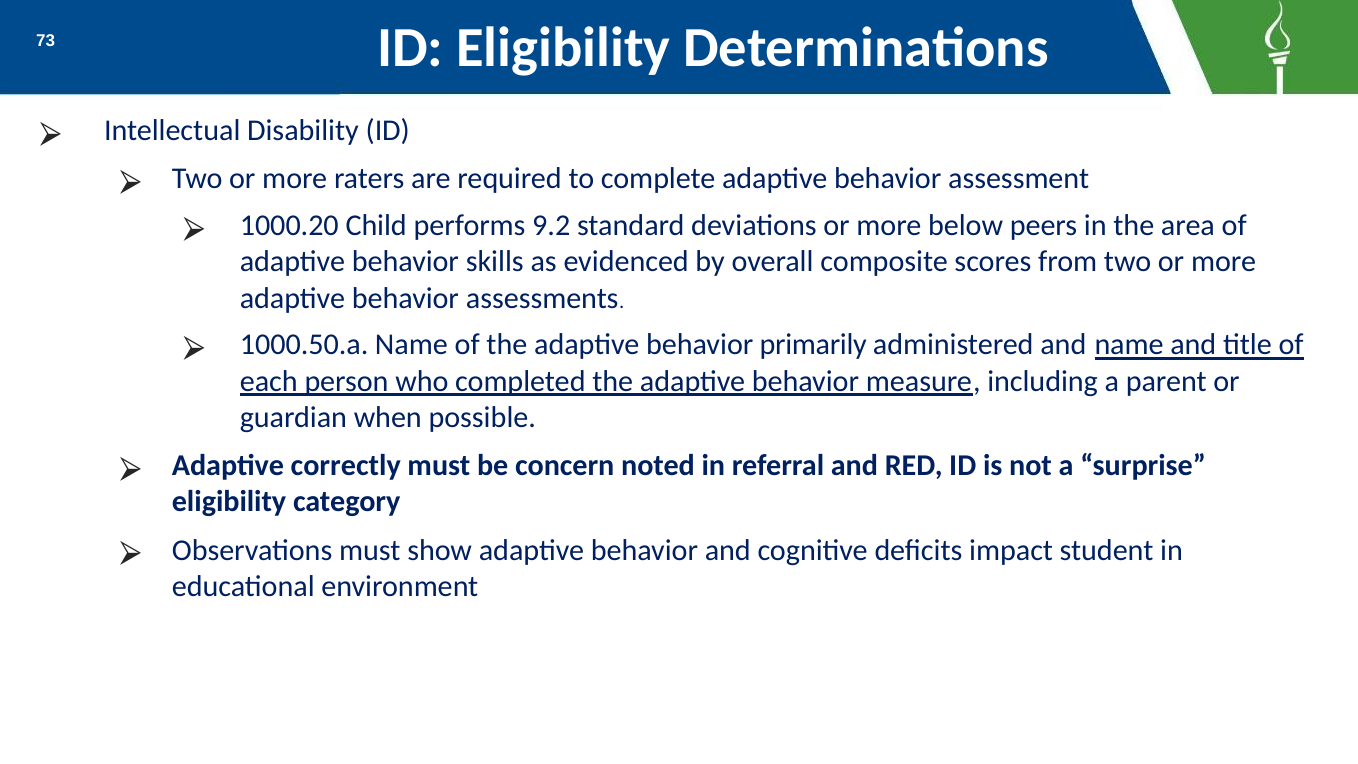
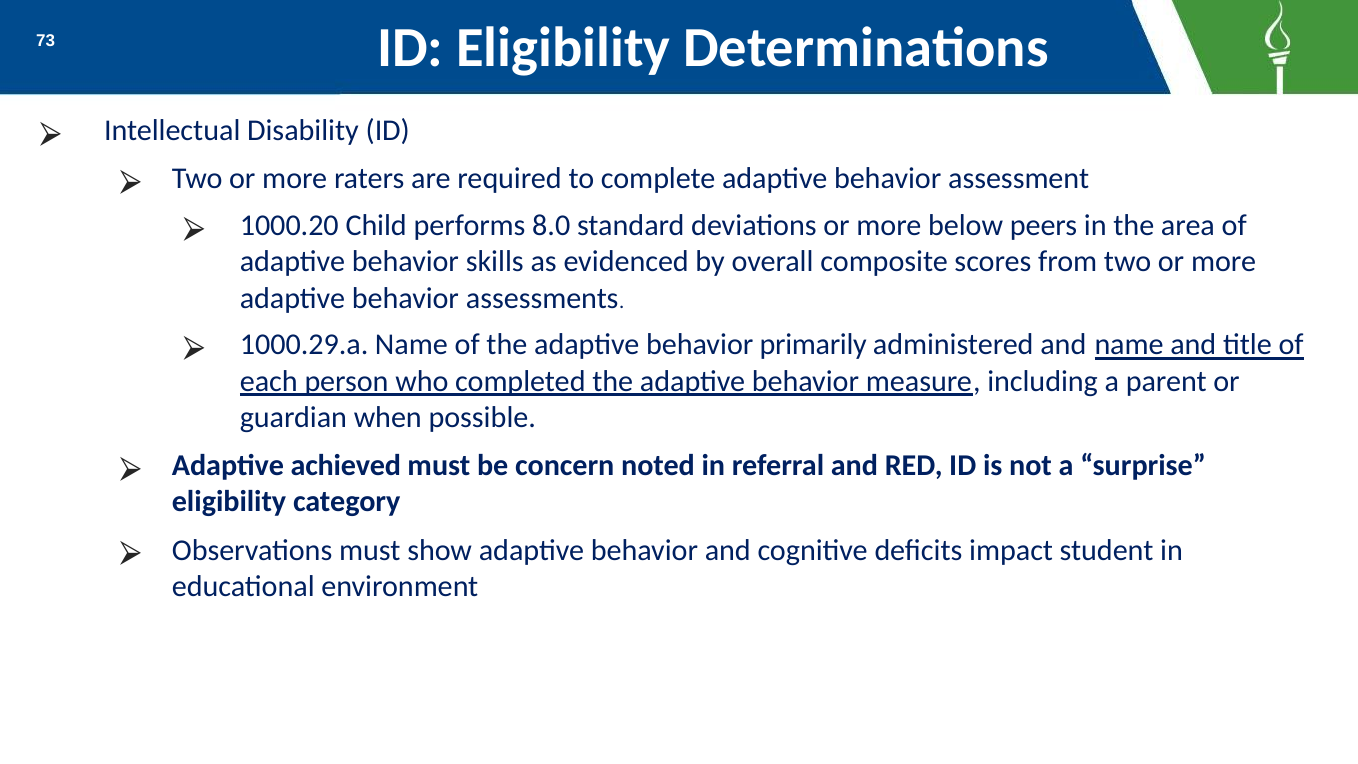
9.2: 9.2 -> 8.0
1000.50.a: 1000.50.a -> 1000.29.a
correctly: correctly -> achieved
